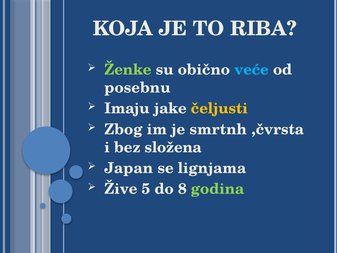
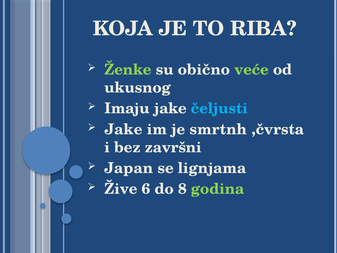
veće colour: light blue -> light green
posebnu: posebnu -> ukusnog
čeljusti colour: yellow -> light blue
Zbog at (124, 129): Zbog -> Jake
složena: složena -> završni
5: 5 -> 6
